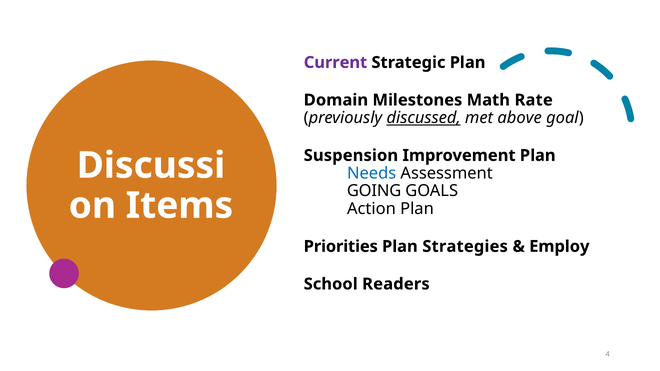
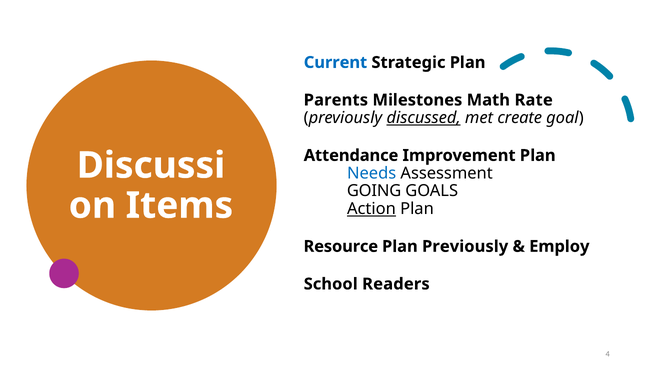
Current colour: purple -> blue
Domain: Domain -> Parents
above: above -> create
Suspension: Suspension -> Attendance
Action underline: none -> present
Priorities: Priorities -> Resource
Plan Strategies: Strategies -> Previously
